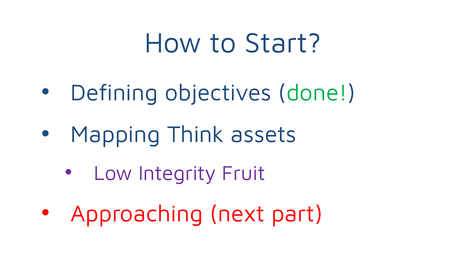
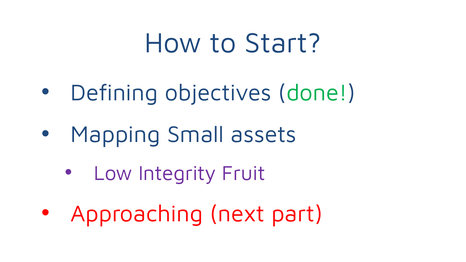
Think: Think -> Small
